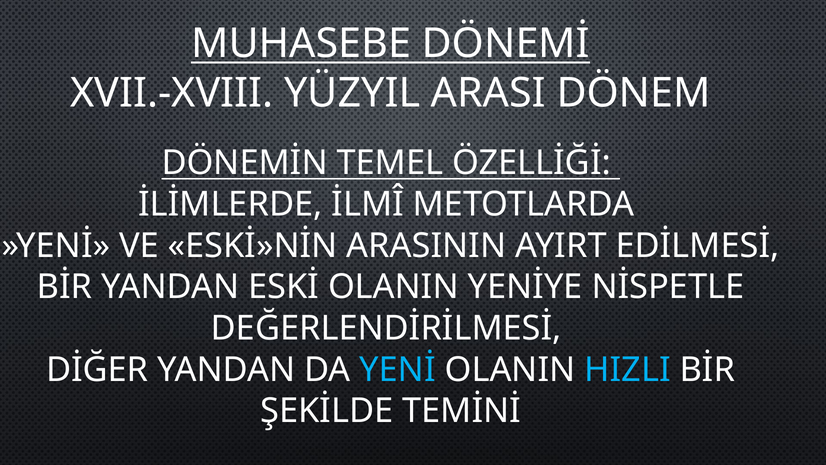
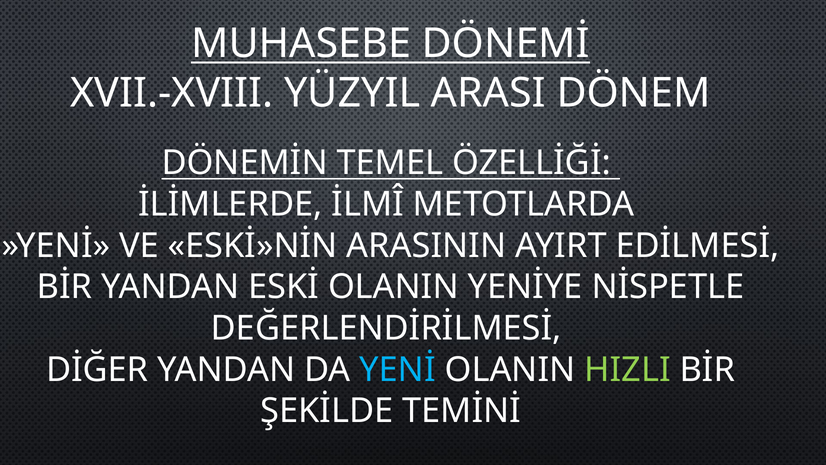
HIZLI colour: light blue -> light green
